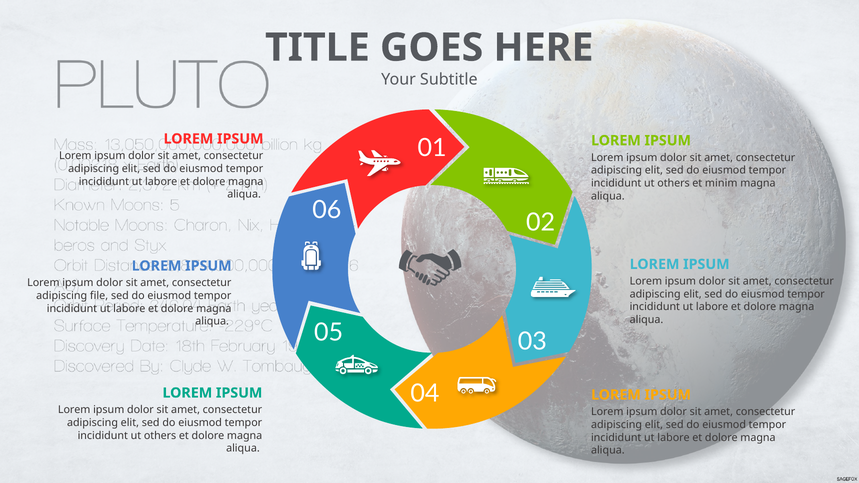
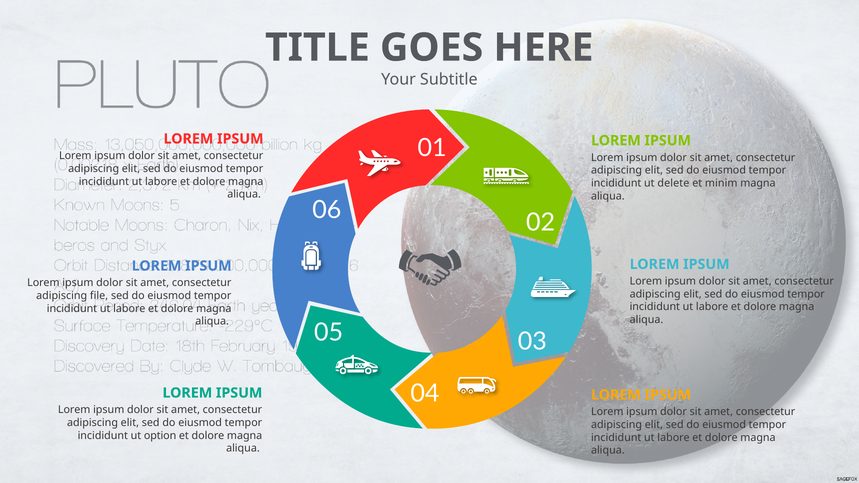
others at (674, 183): others -> delete
others at (160, 436): others -> option
